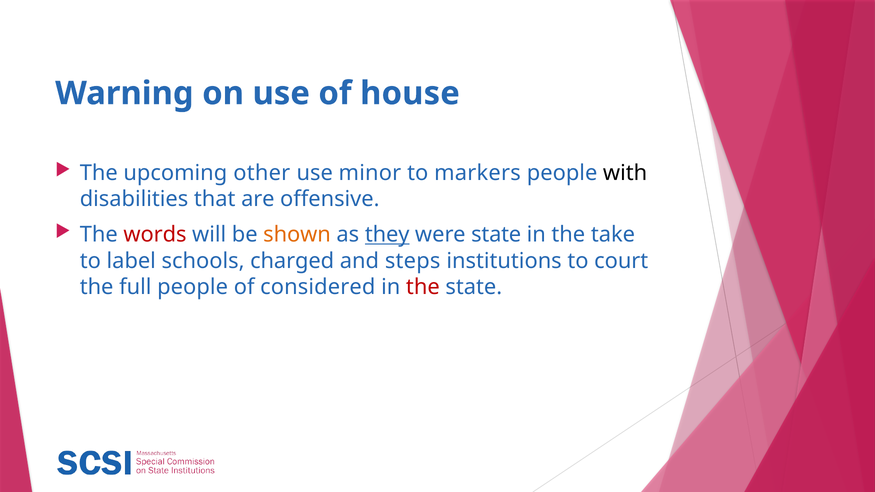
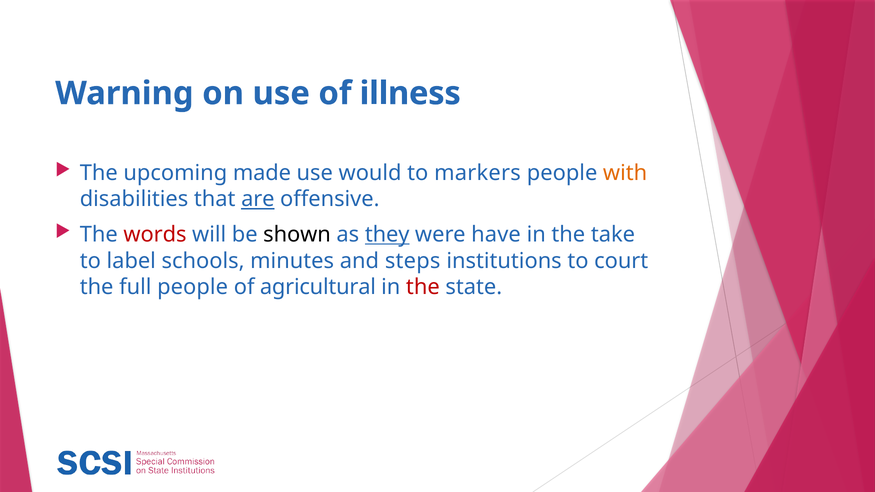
house: house -> illness
other: other -> made
minor: minor -> would
with colour: black -> orange
are underline: none -> present
shown colour: orange -> black
were state: state -> have
charged: charged -> minutes
considered: considered -> agricultural
